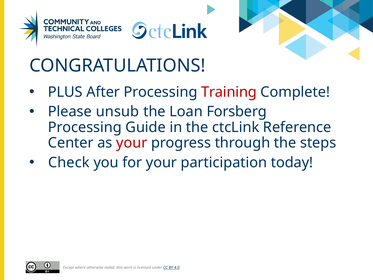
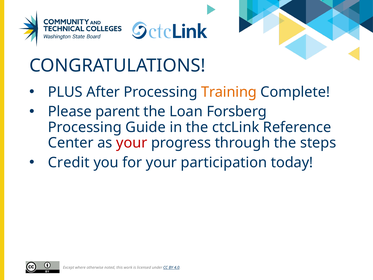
Training colour: red -> orange
unsub: unsub -> parent
Check: Check -> Credit
